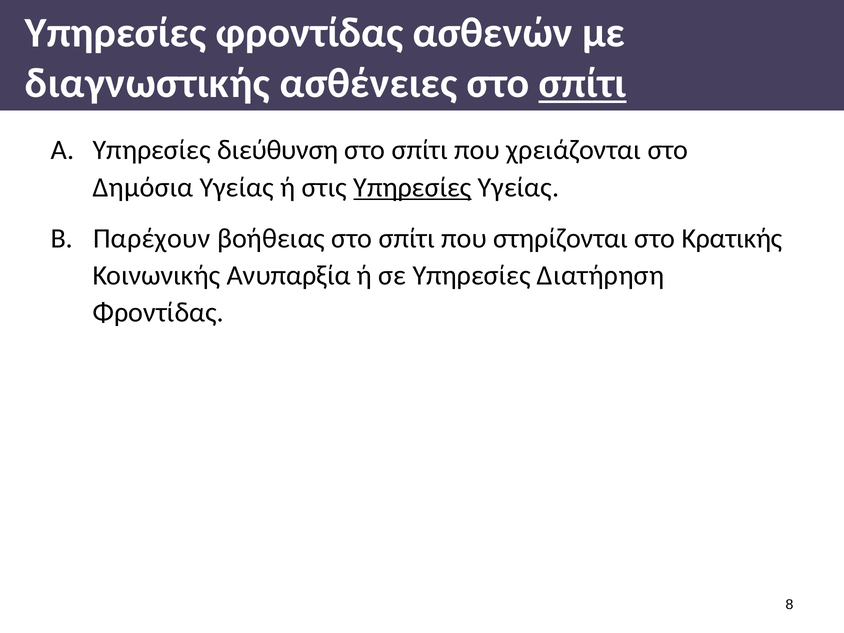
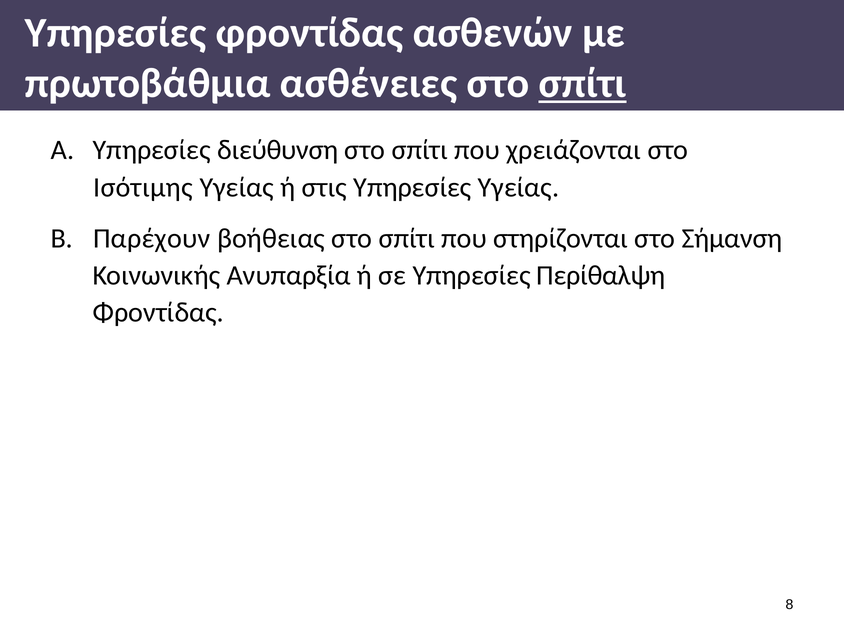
διαγνωστικής: διαγνωστικής -> πρωτοβάθμια
Δημόσια: Δημόσια -> Ισότιμης
Υπηρεσίες at (412, 187) underline: present -> none
Κρατικής: Κρατικής -> Σήμανση
Διατήρηση: Διατήρηση -> Περίθαλψη
